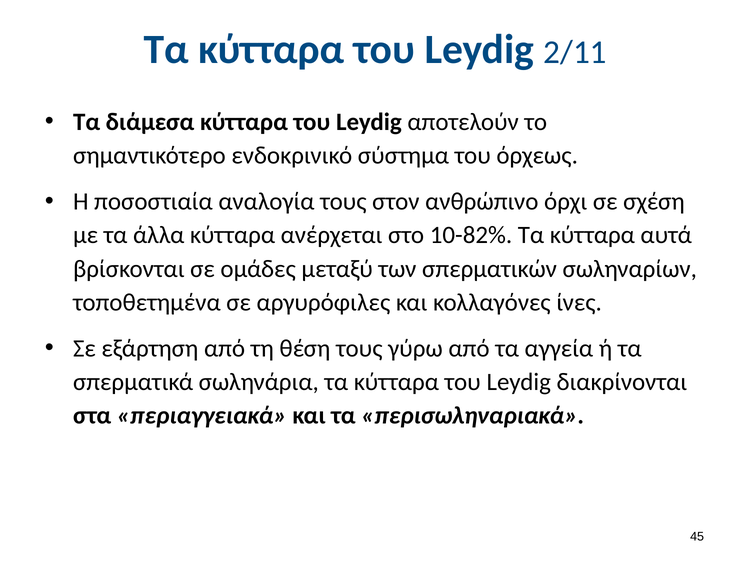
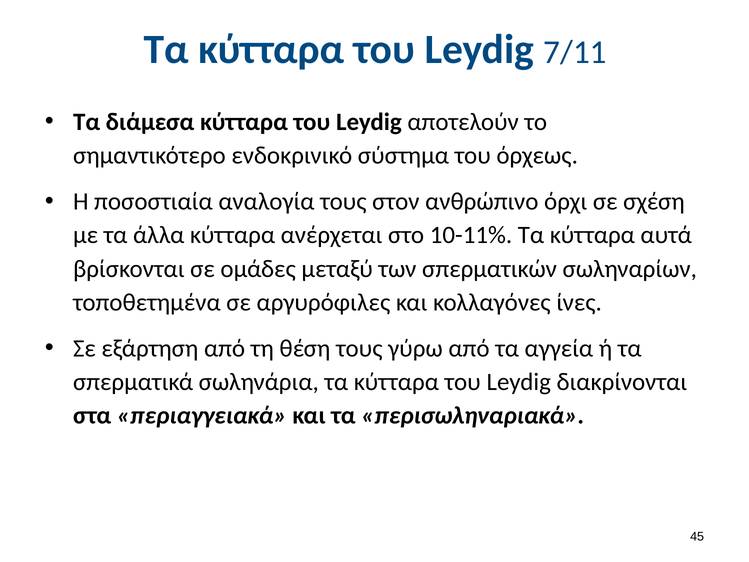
2/11: 2/11 -> 7/11
10-82%: 10-82% -> 10-11%
